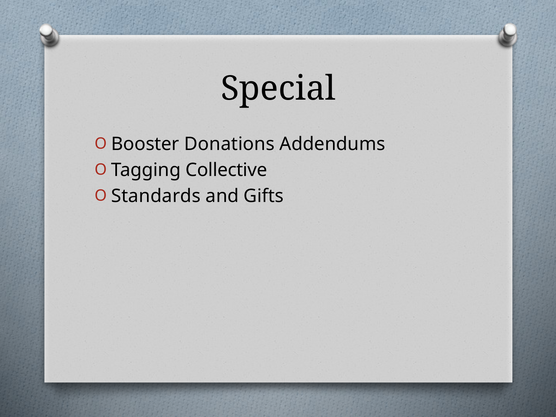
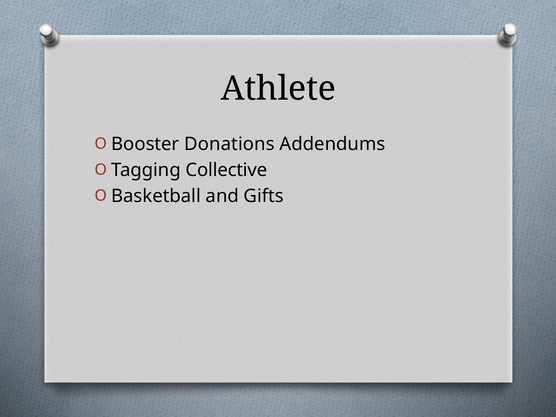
Special: Special -> Athlete
Standards: Standards -> Basketball
